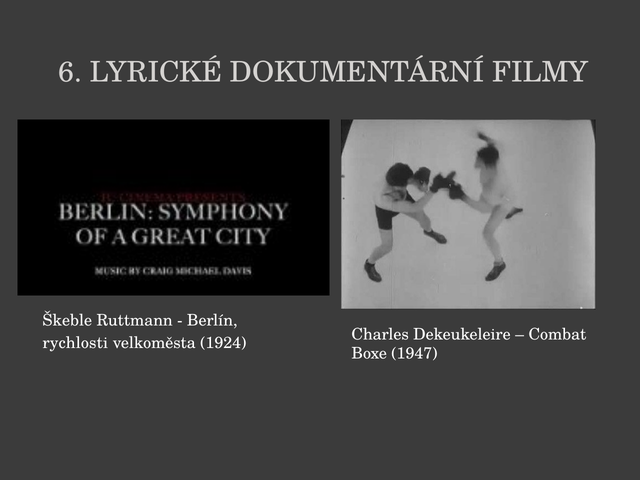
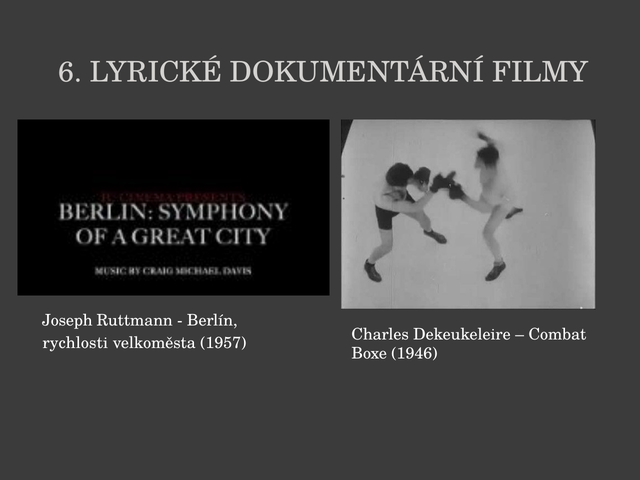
Škeble: Škeble -> Joseph
1924: 1924 -> 1957
1947: 1947 -> 1946
